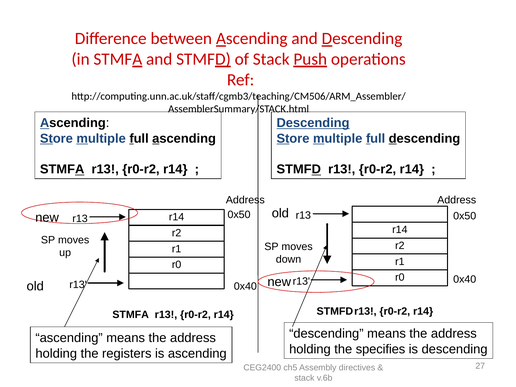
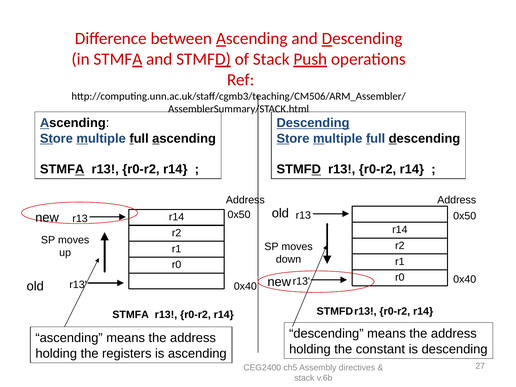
specifies: specifies -> constant
